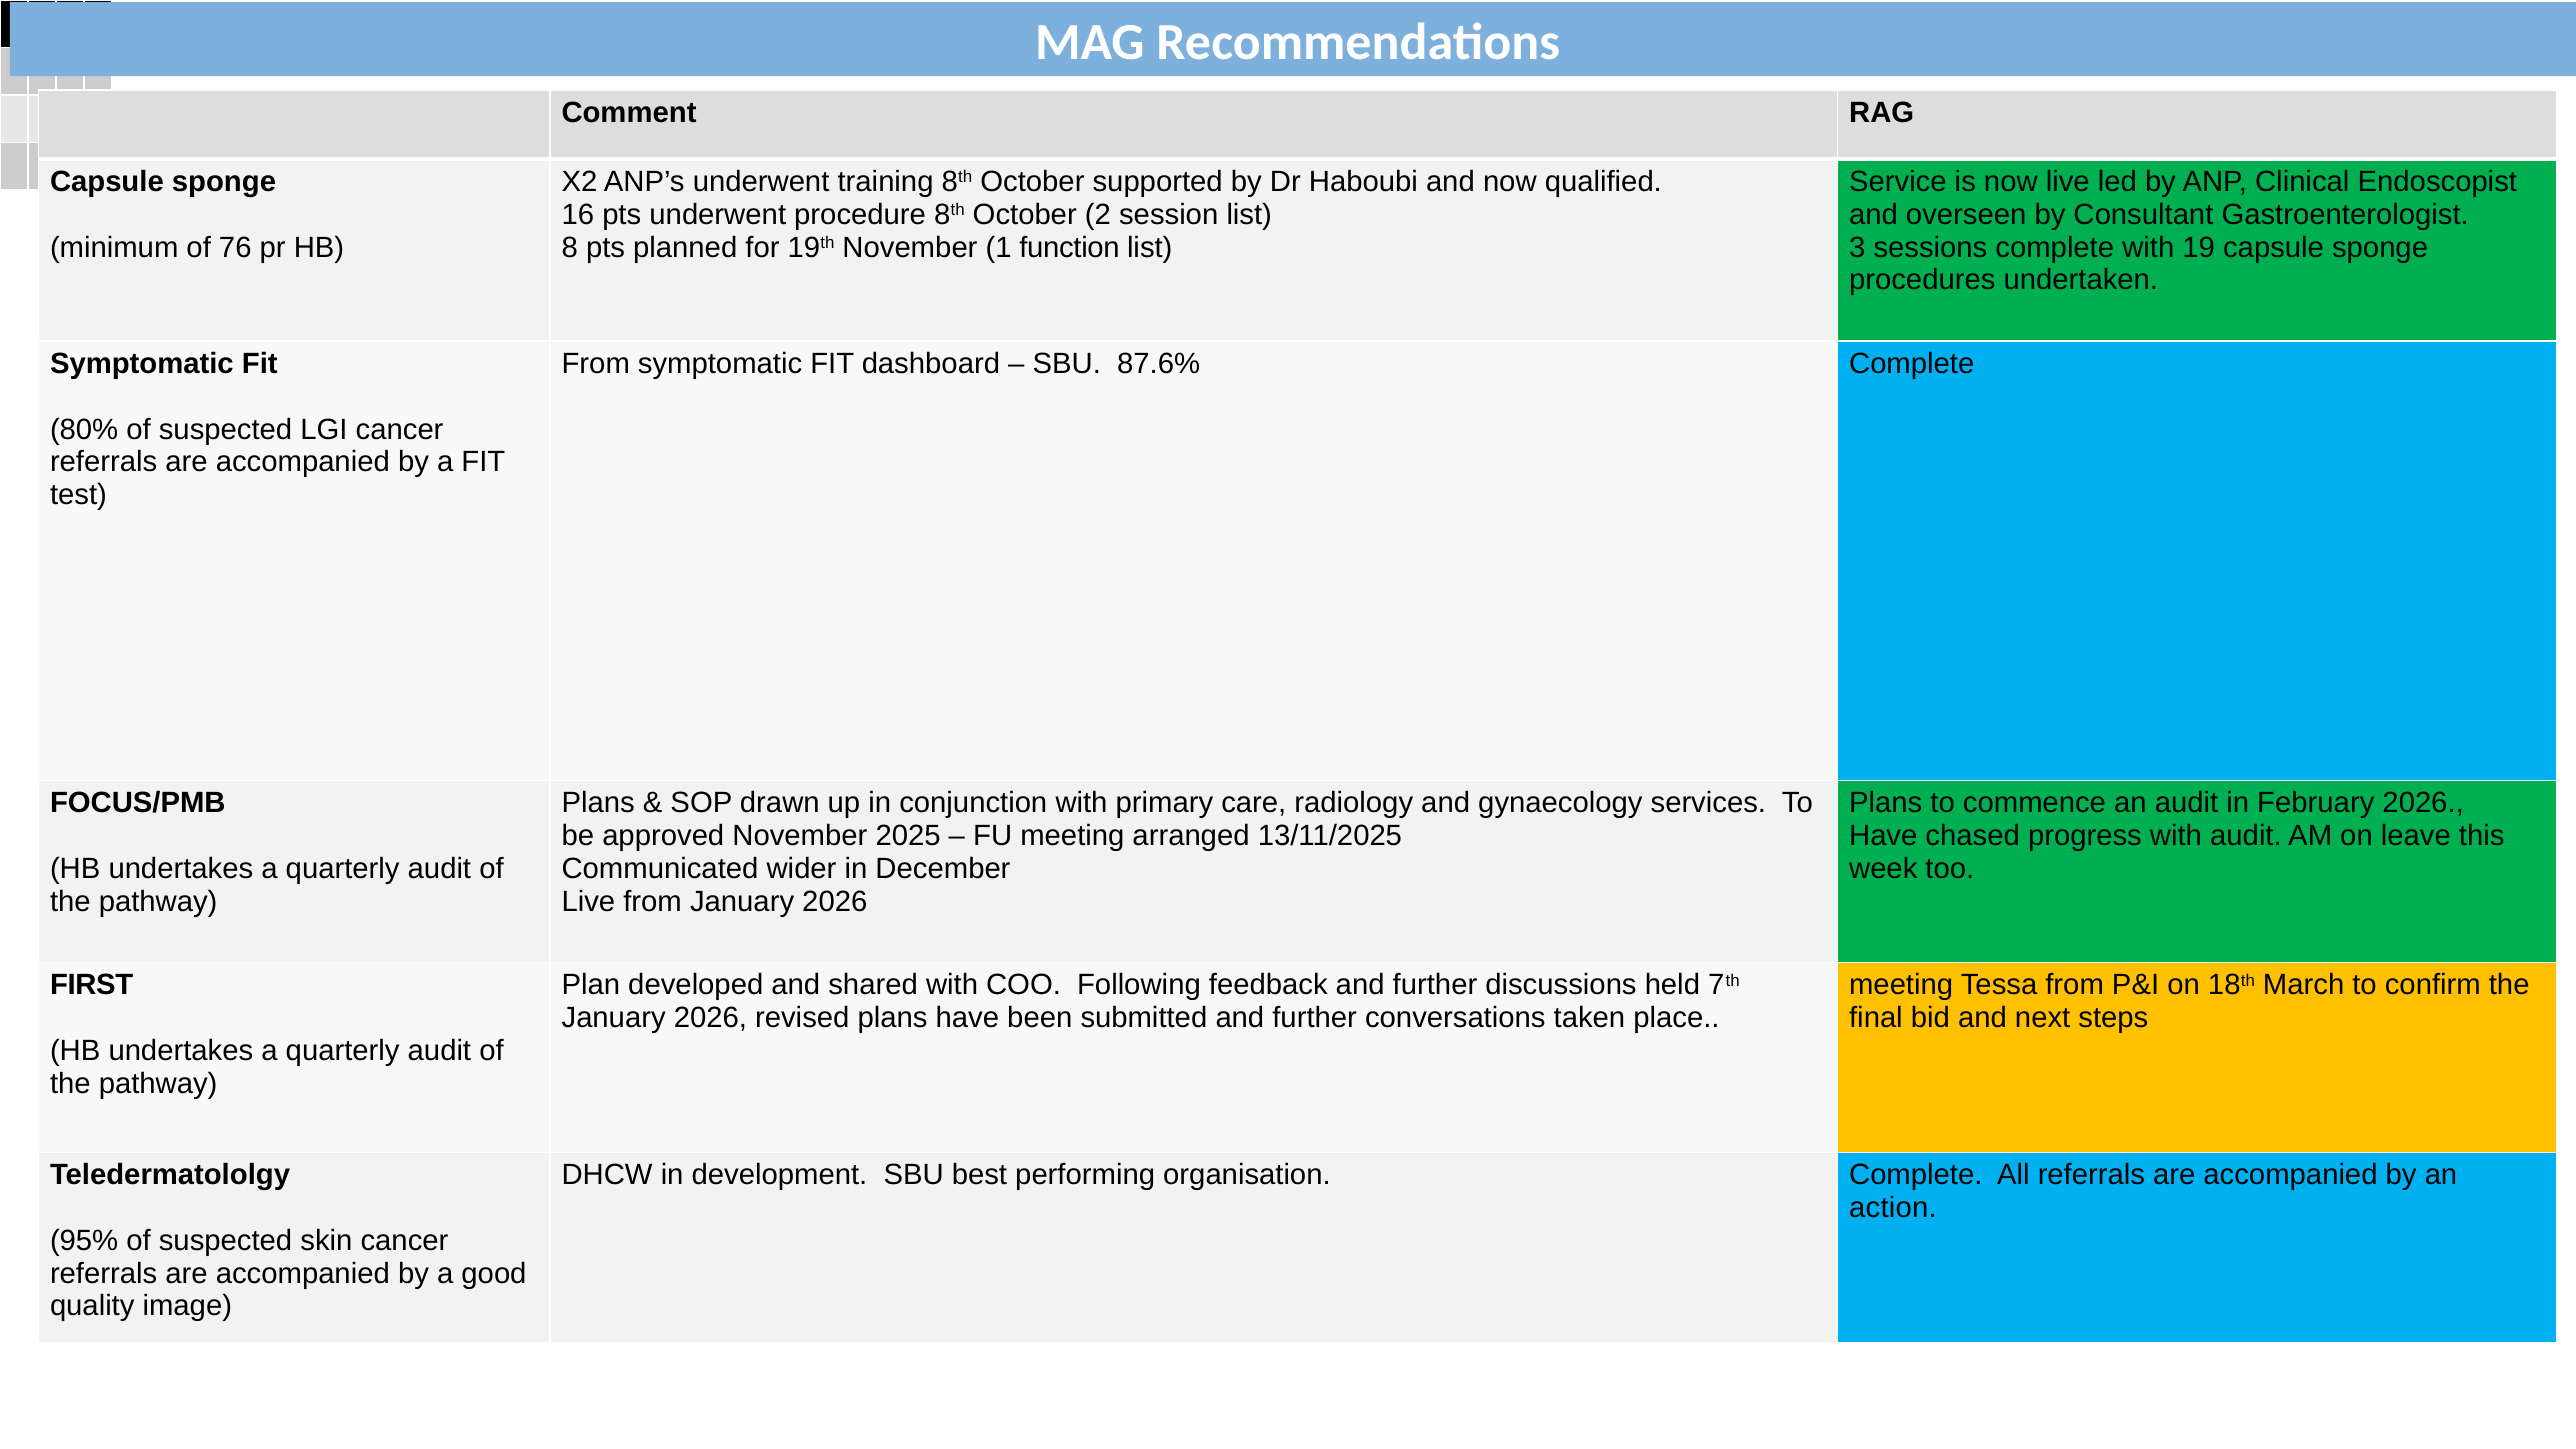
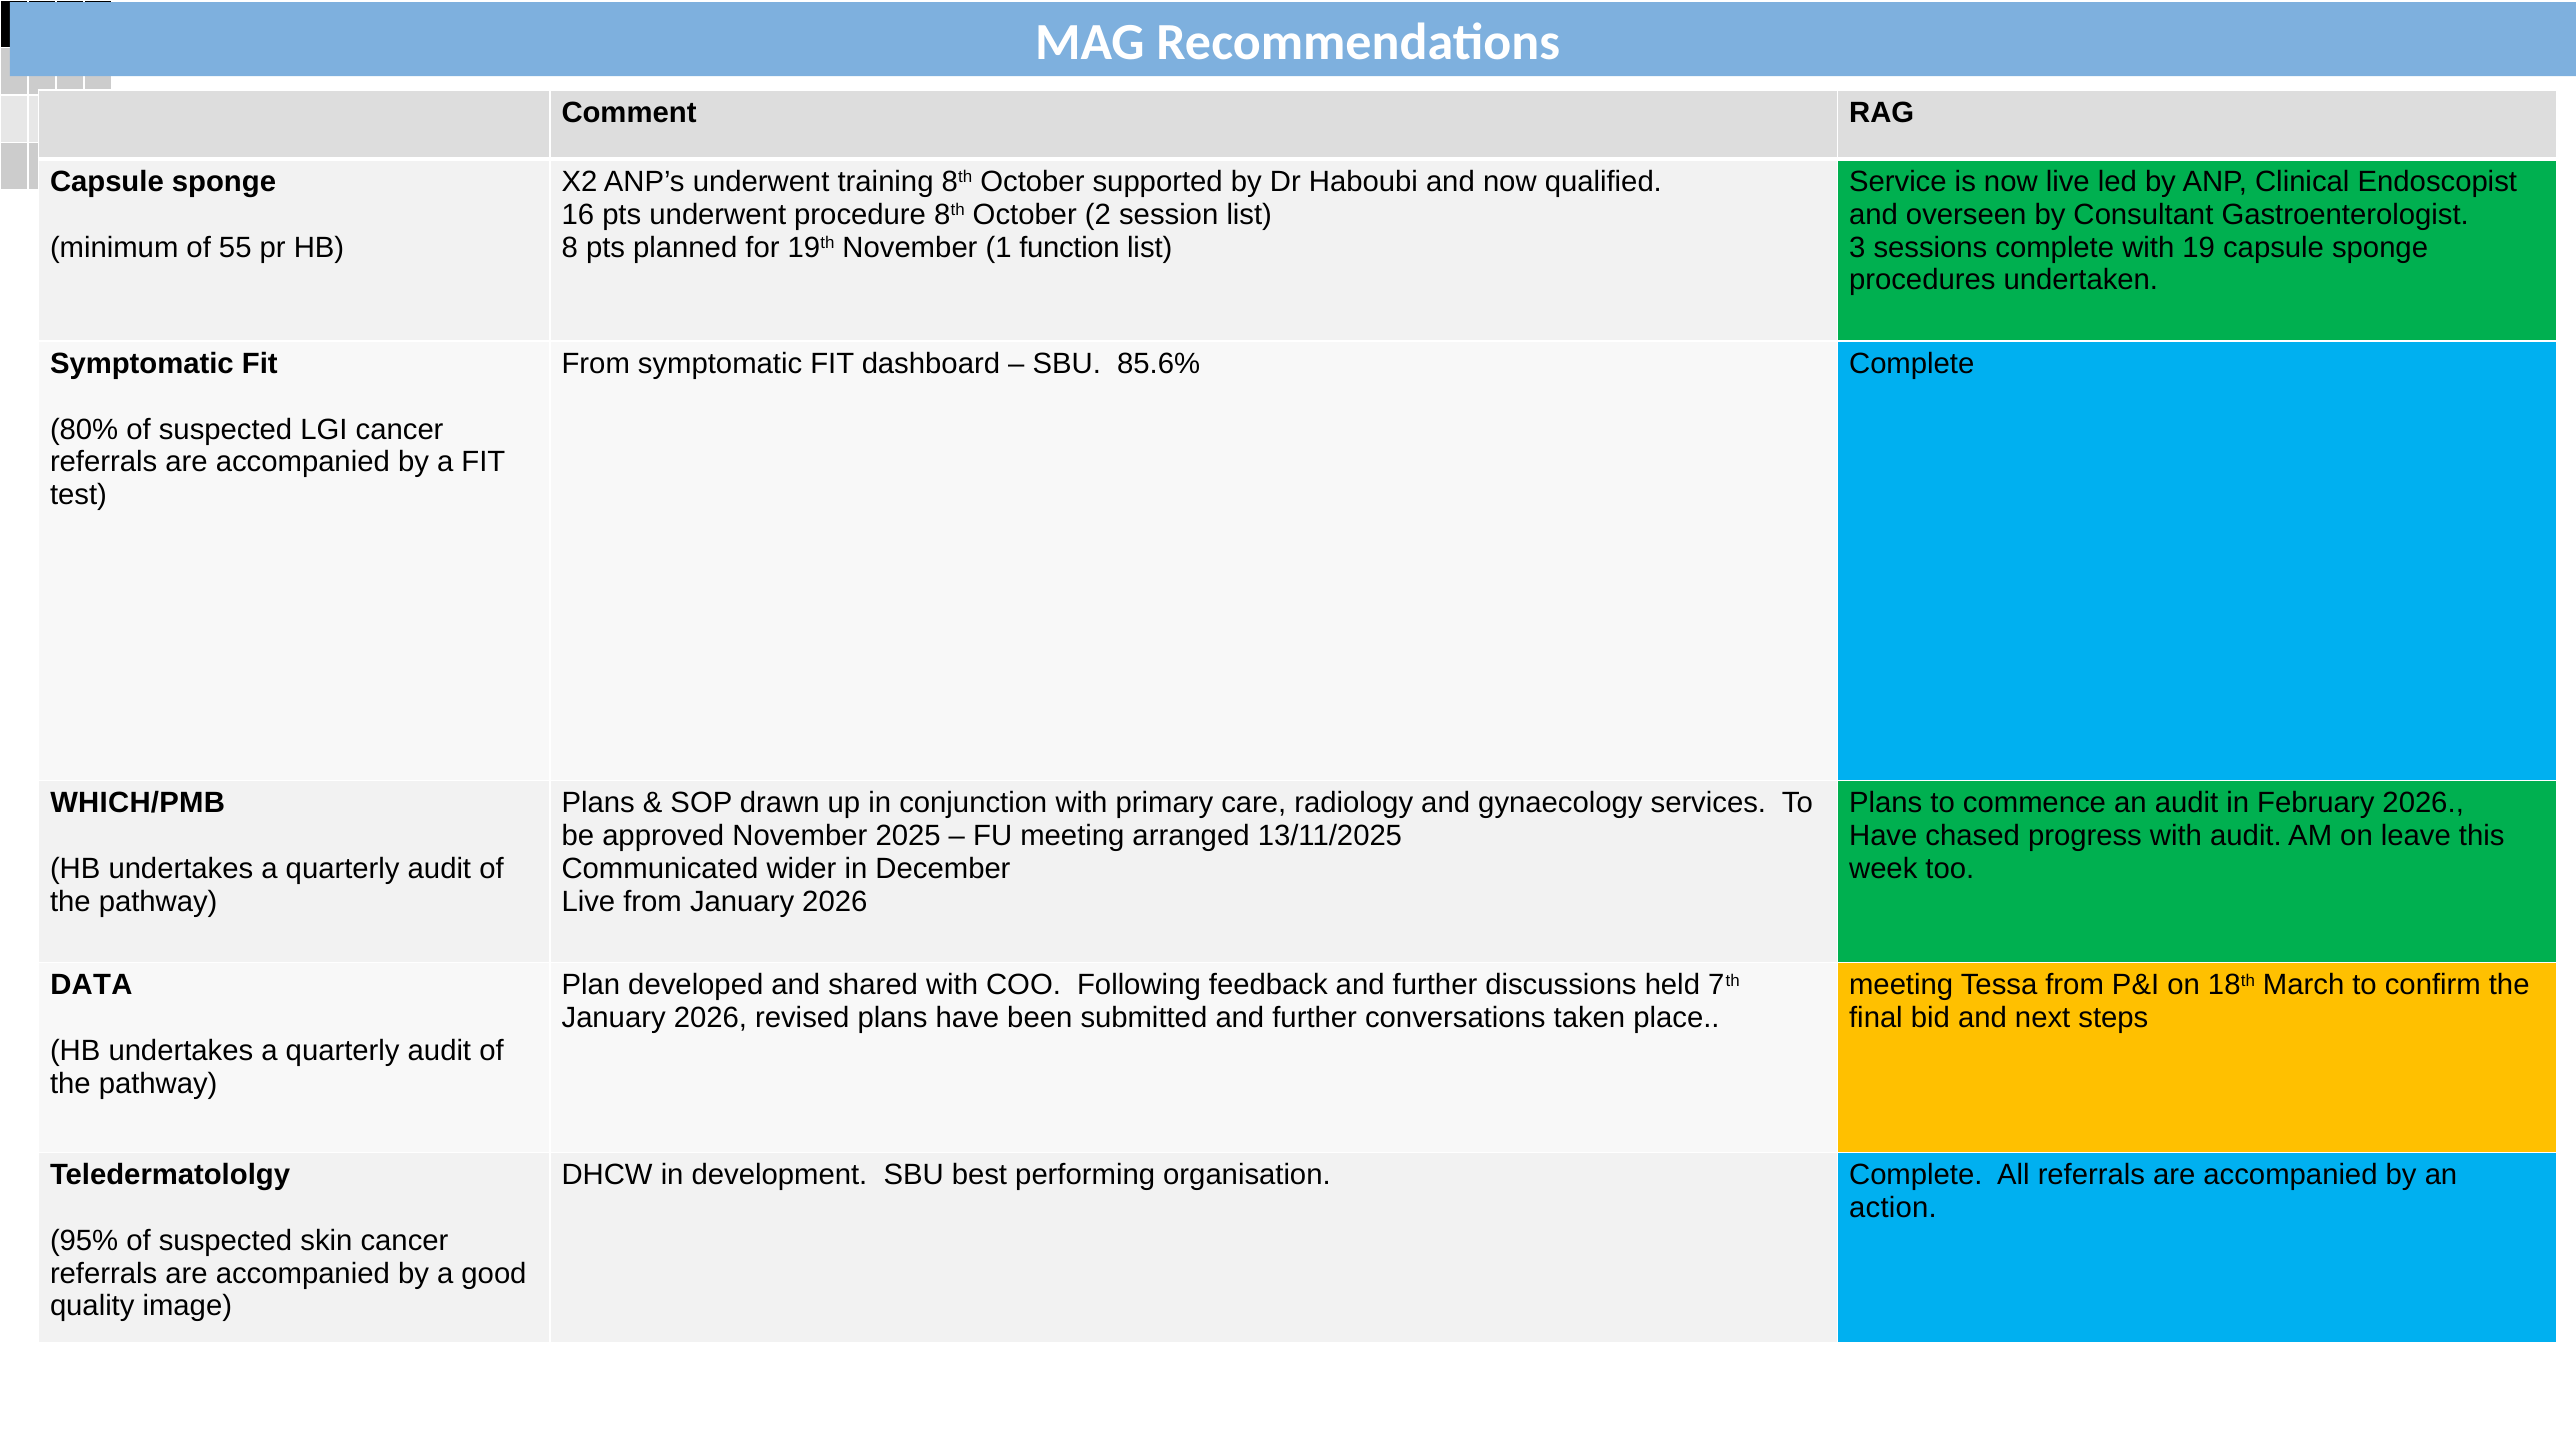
76: 76 -> 55
87.6%: 87.6% -> 85.6%
FOCUS/PMB: FOCUS/PMB -> WHICH/PMB
FIRST: FIRST -> DATA
